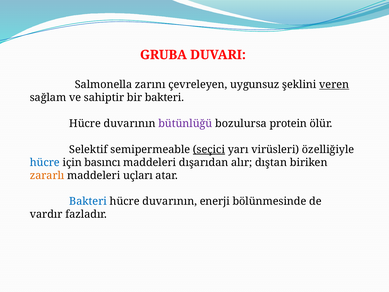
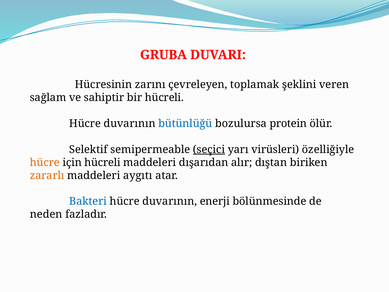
Salmonella: Salmonella -> Hücresinin
uygunsuz: uygunsuz -> toplamak
veren underline: present -> none
bir bakteri: bakteri -> hücreli
bütünlüğü colour: purple -> blue
hücre at (45, 162) colour: blue -> orange
için basıncı: basıncı -> hücreli
uçları: uçları -> aygıtı
vardır: vardır -> neden
